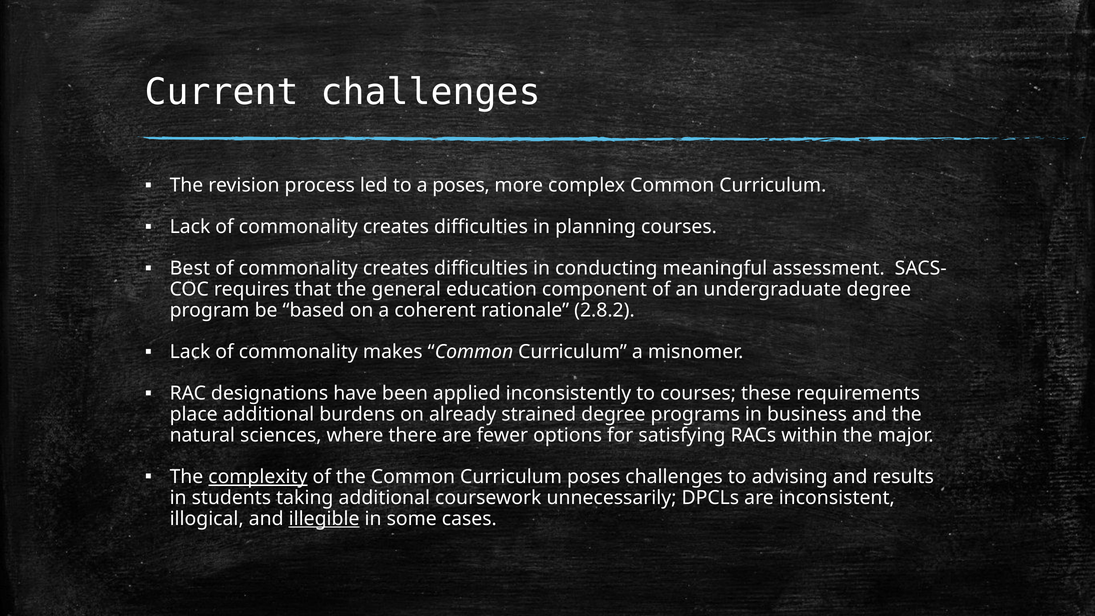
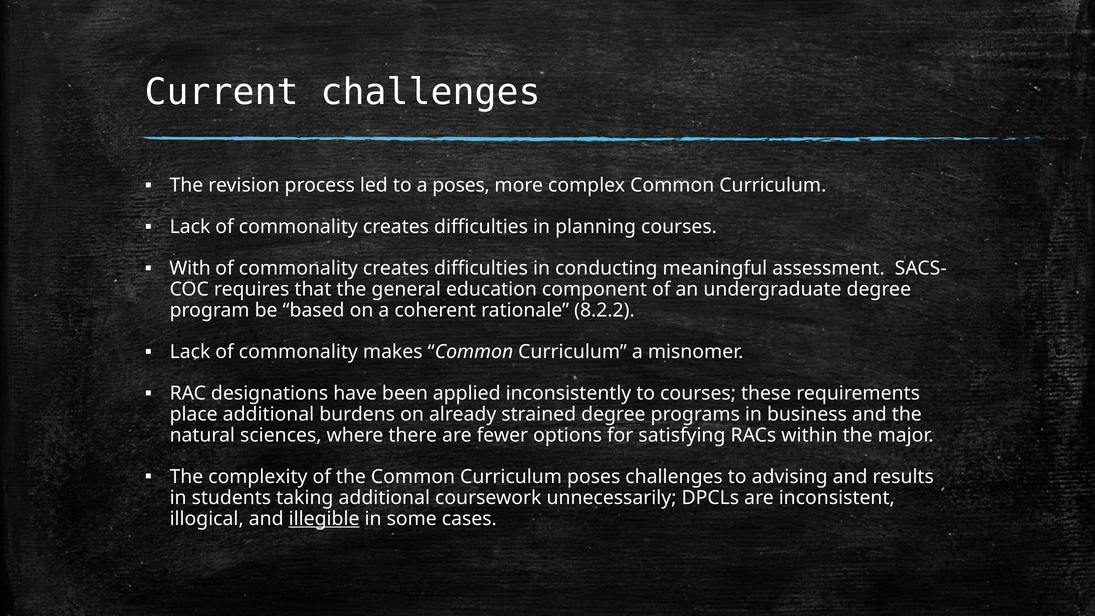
Best: Best -> With
2.8.2: 2.8.2 -> 8.2.2
complexity underline: present -> none
